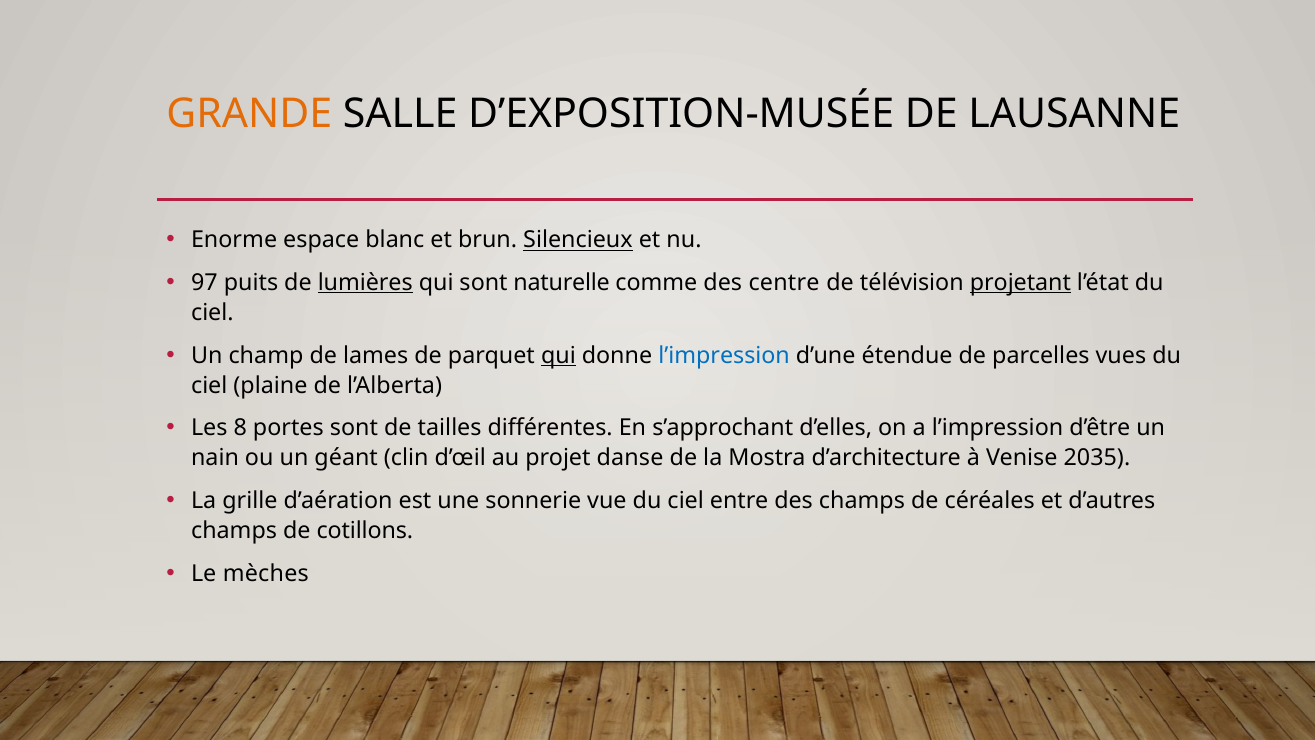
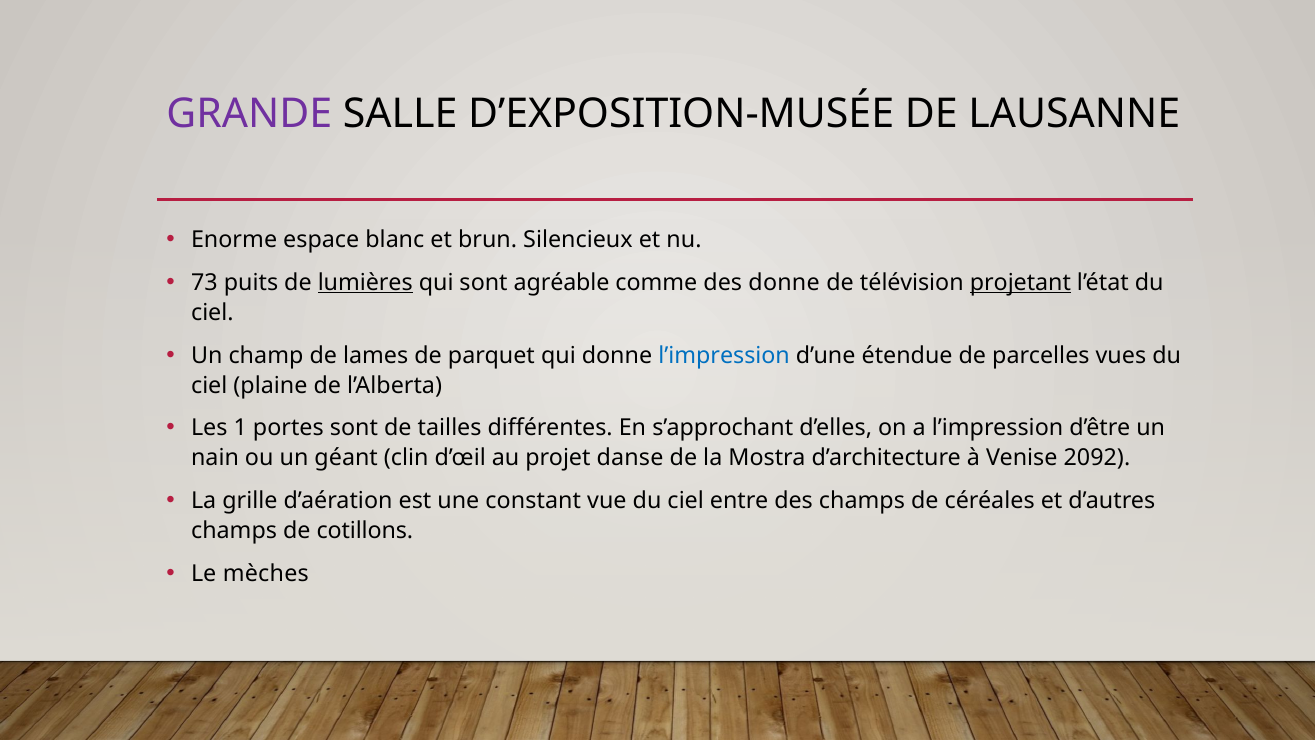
GRANDE colour: orange -> purple
Silencieux underline: present -> none
97: 97 -> 73
naturelle: naturelle -> agréable
des centre: centre -> donne
qui at (558, 355) underline: present -> none
8: 8 -> 1
2035: 2035 -> 2092
sonnerie: sonnerie -> constant
